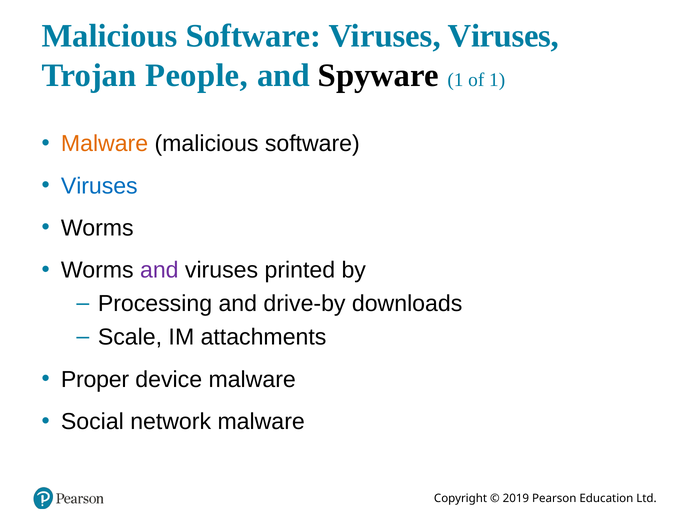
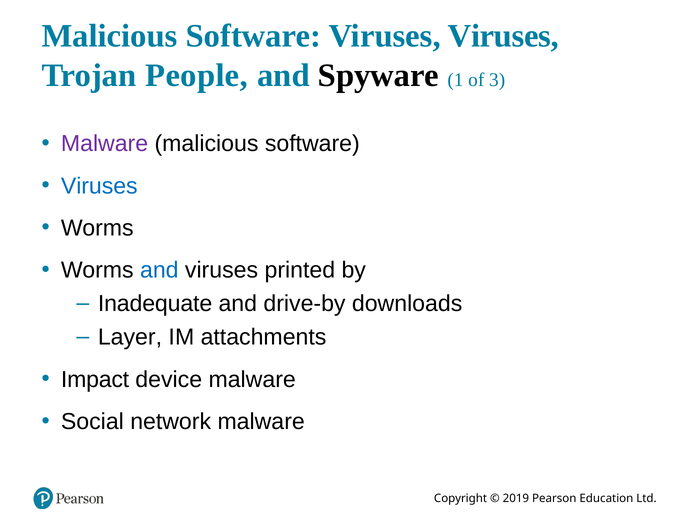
of 1: 1 -> 3
Malware at (105, 144) colour: orange -> purple
and at (159, 270) colour: purple -> blue
Processing: Processing -> Inadequate
Scale: Scale -> Layer
Proper: Proper -> Impact
